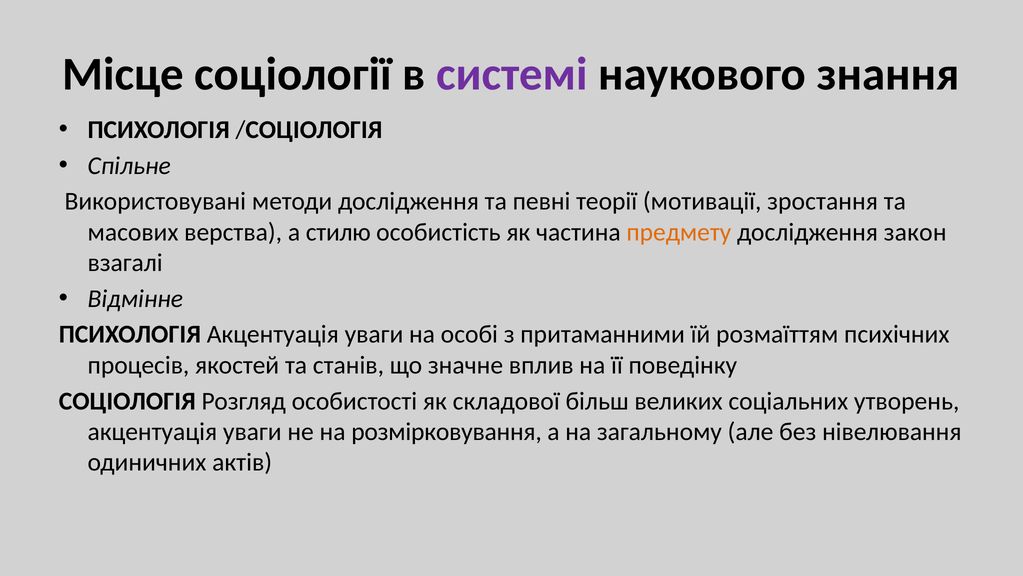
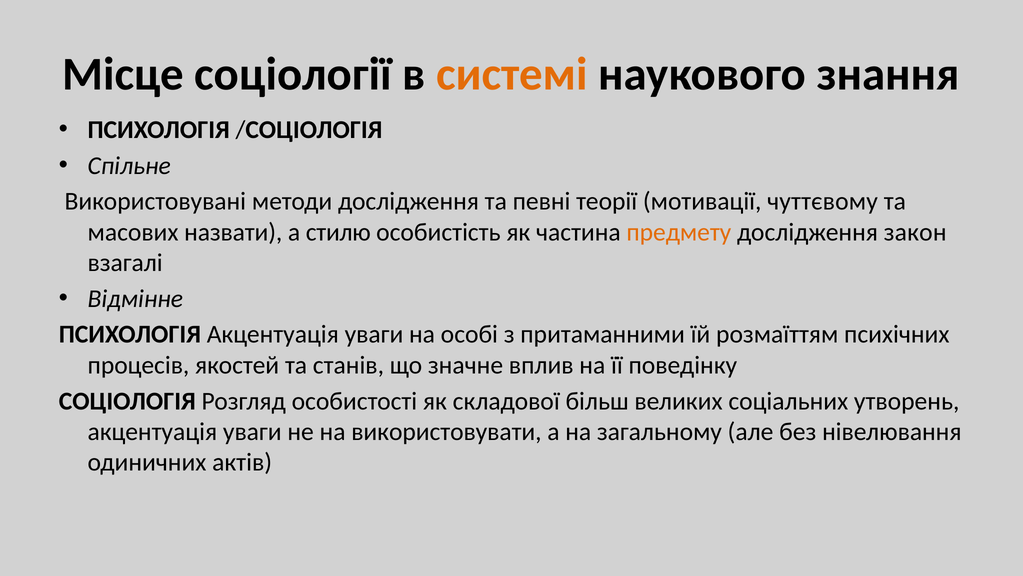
системі colour: purple -> orange
зростання: зростання -> чуттєвому
верства: верства -> назвати
розмірковування: розмірковування -> використовувати
